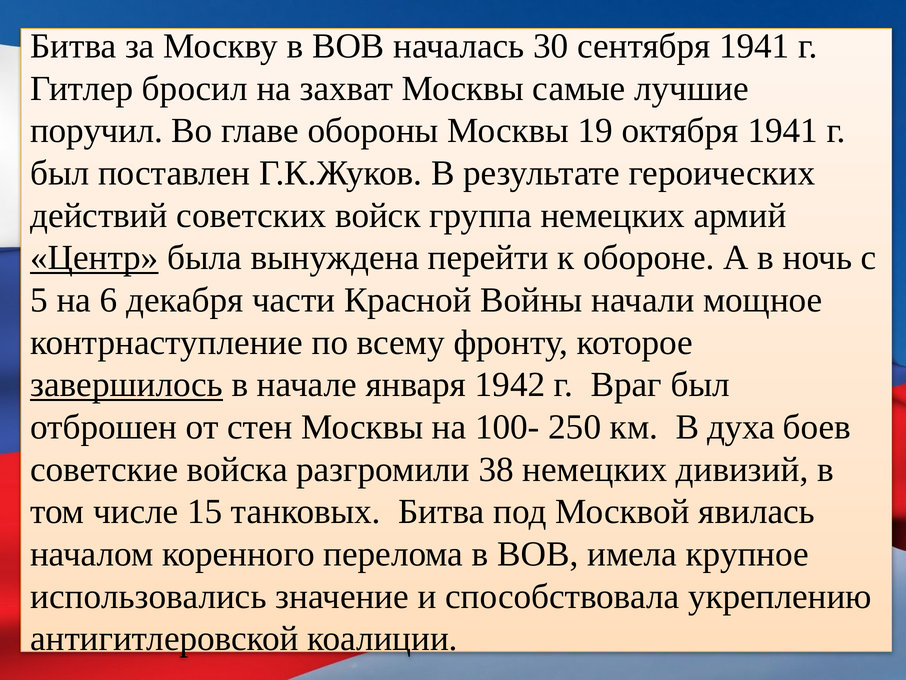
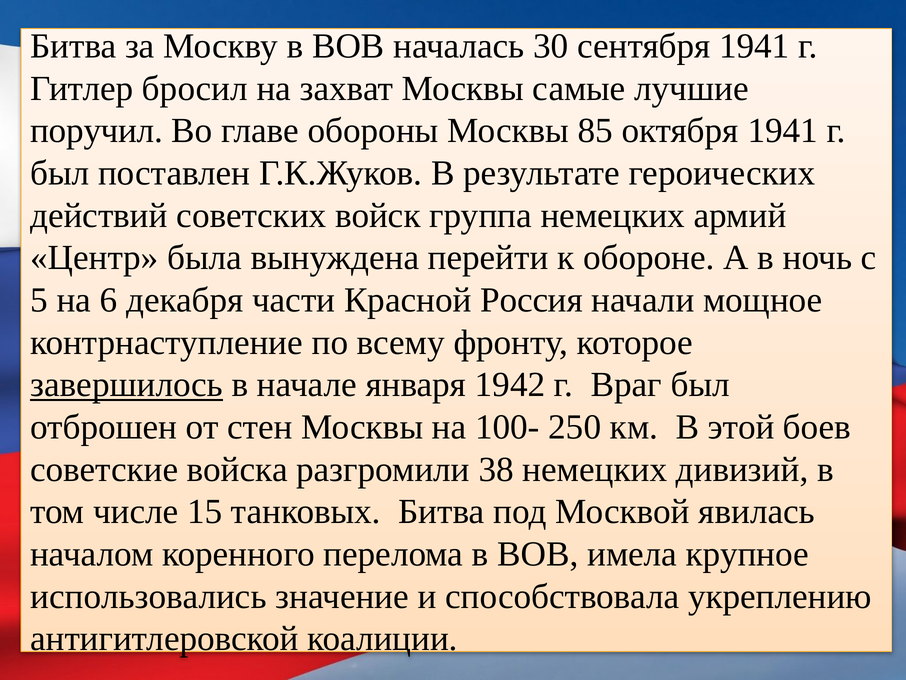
19: 19 -> 85
Центр underline: present -> none
Войны: Войны -> Россия
духа: духа -> этой
